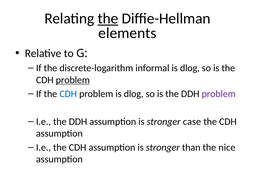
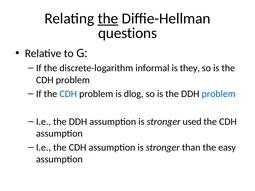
elements: elements -> questions
dlog at (190, 68): dlog -> they
problem at (73, 80) underline: present -> none
problem at (219, 94) colour: purple -> blue
case: case -> used
nice: nice -> easy
